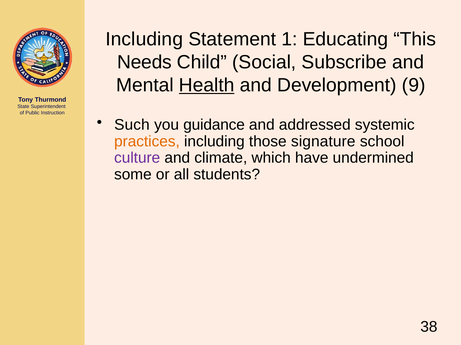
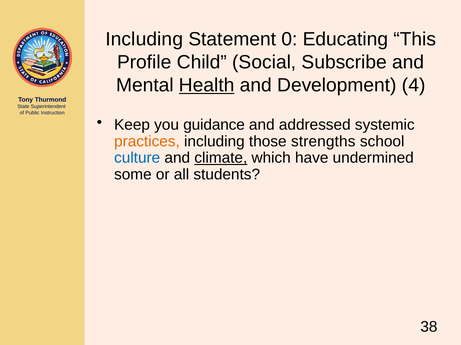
1: 1 -> 0
Needs: Needs -> Profile
9: 9 -> 4
Such: Such -> Keep
signature: signature -> strengths
culture colour: purple -> blue
climate underline: none -> present
